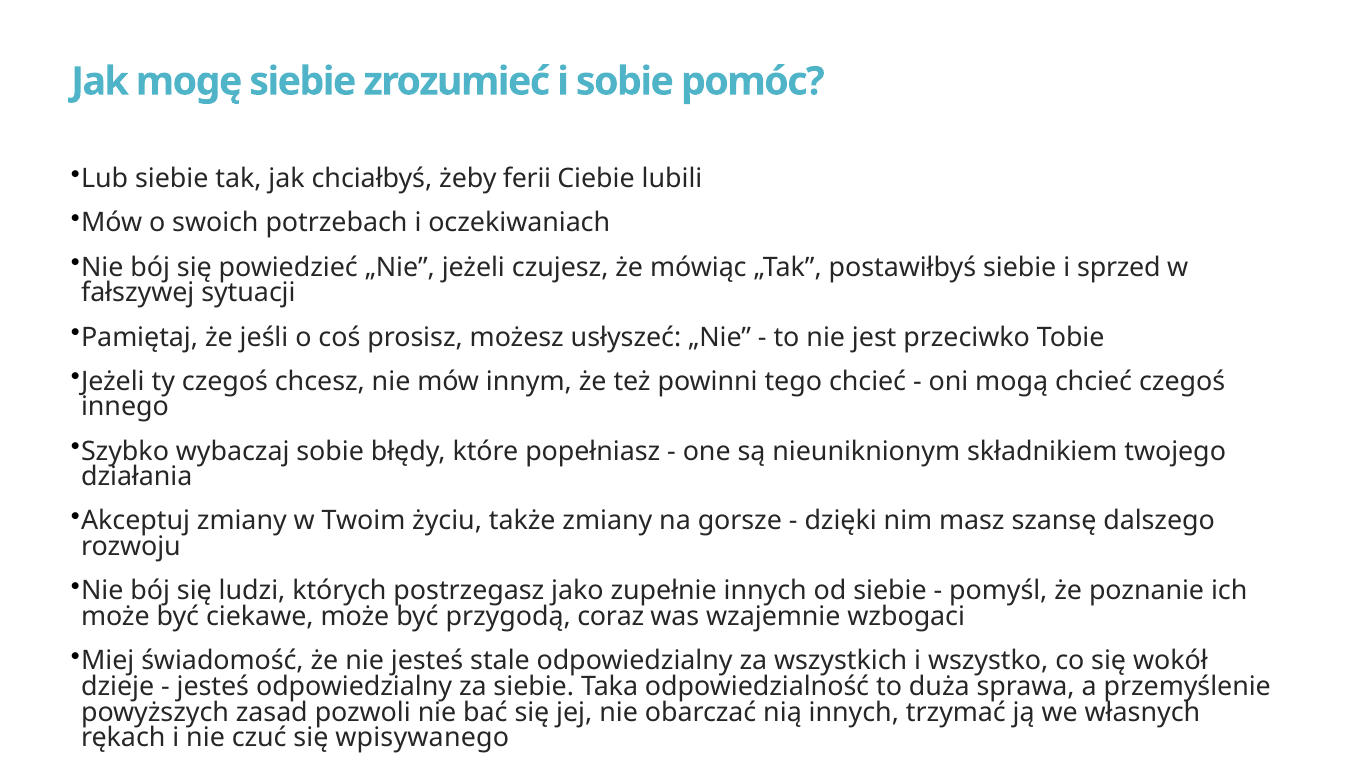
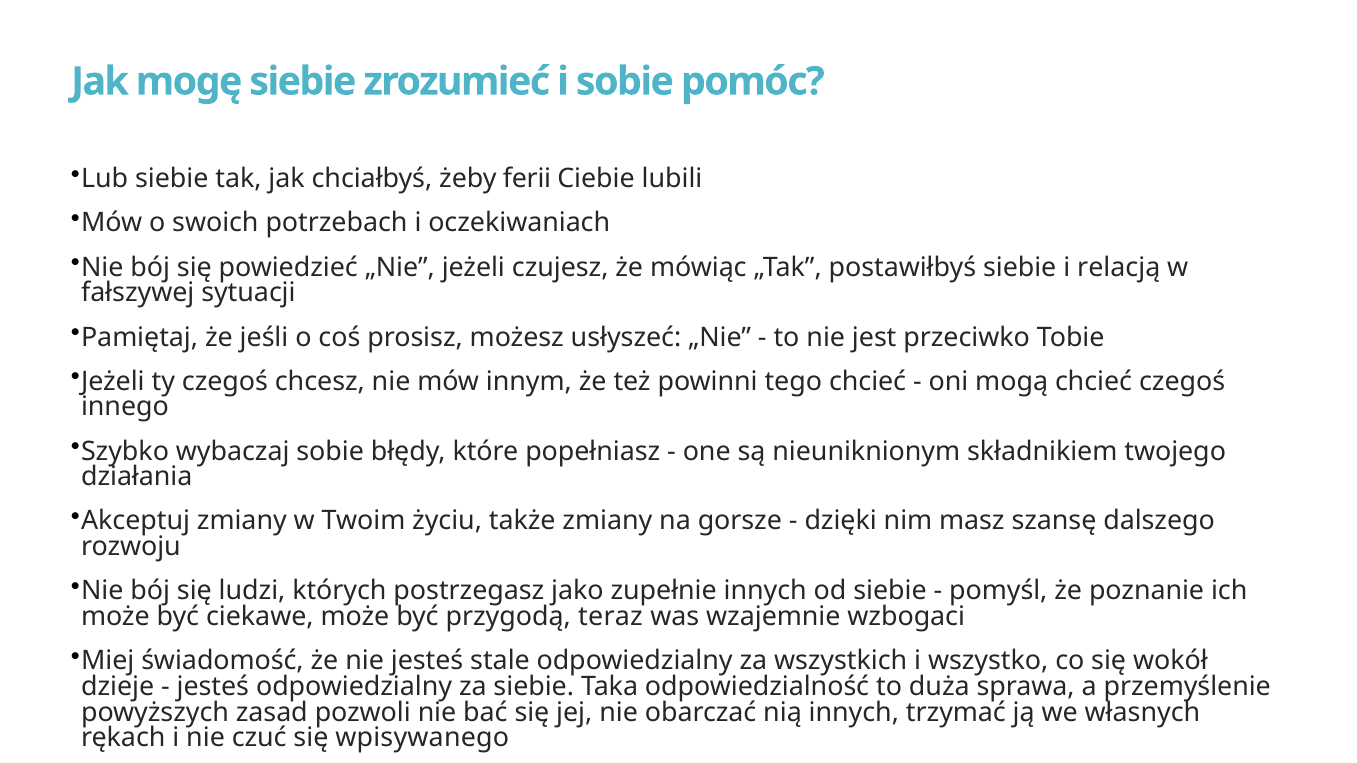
sprzed: sprzed -> relacją
coraz: coraz -> teraz
